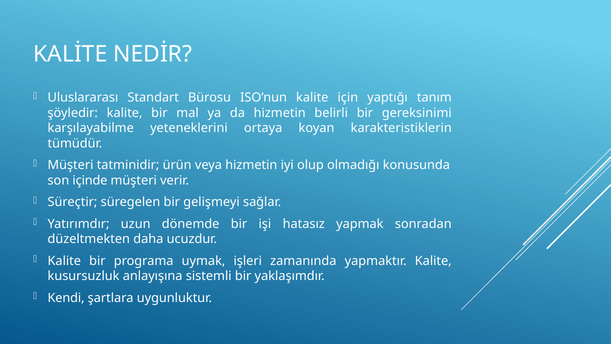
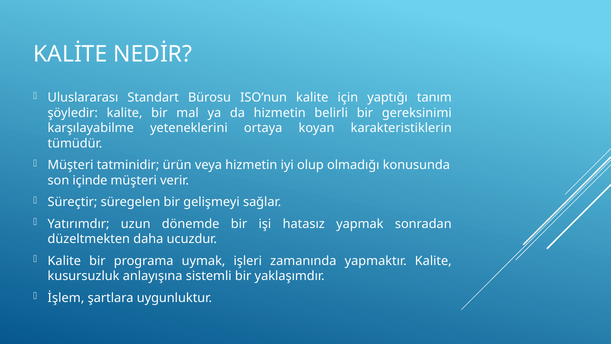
Kendi: Kendi -> İşlem
